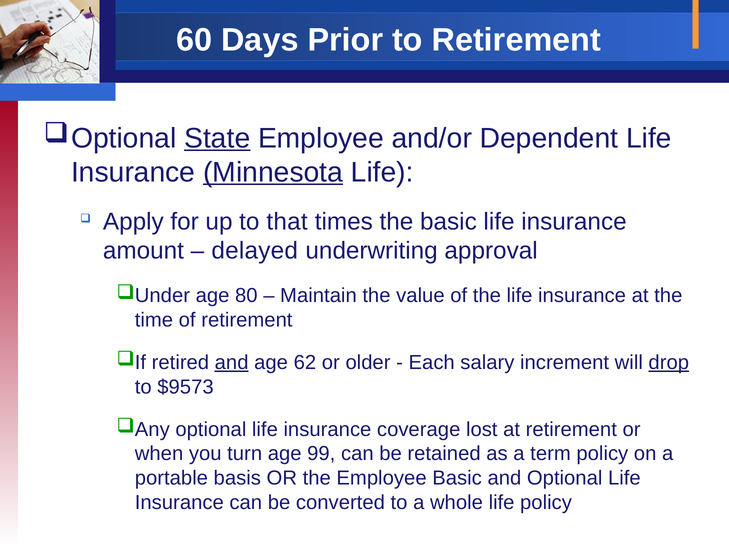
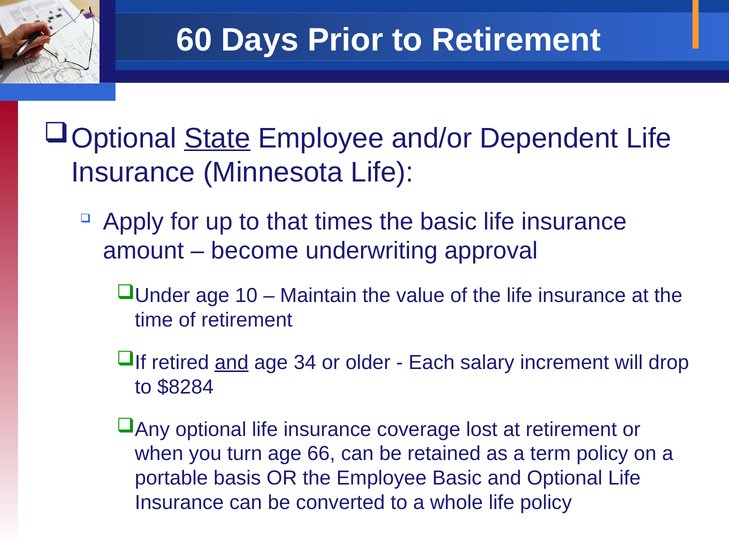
Minnesota underline: present -> none
delayed: delayed -> become
80: 80 -> 10
62: 62 -> 34
drop underline: present -> none
$9573: $9573 -> $8284
99: 99 -> 66
